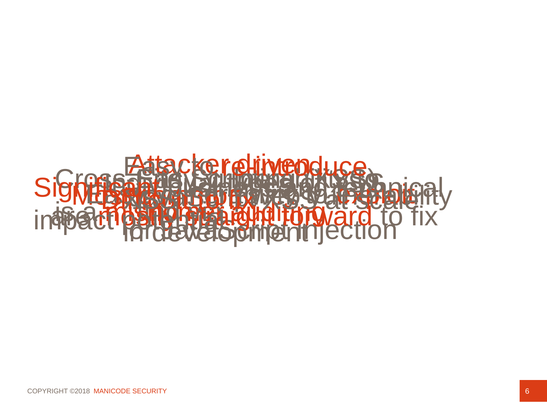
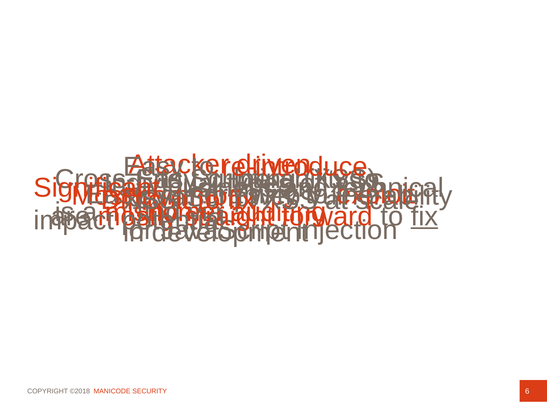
fix at (424, 216) underline: none -> present
